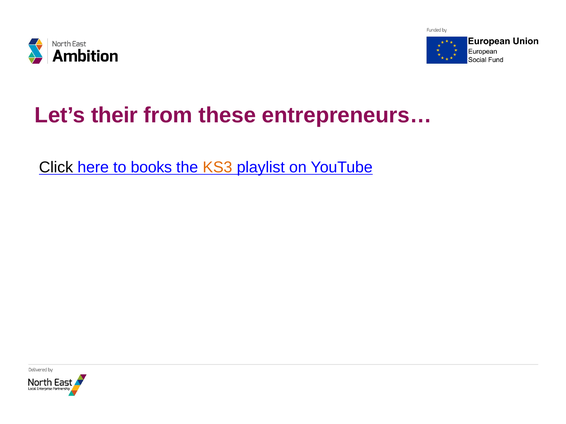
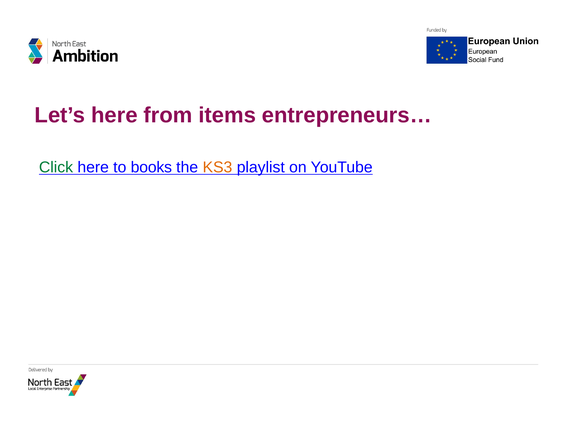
Let’s their: their -> here
these: these -> items
Click colour: black -> green
